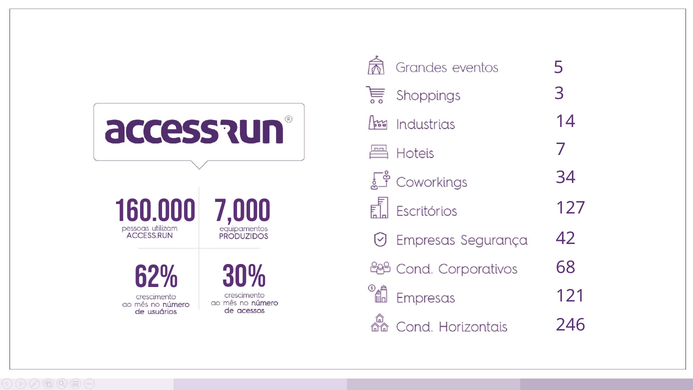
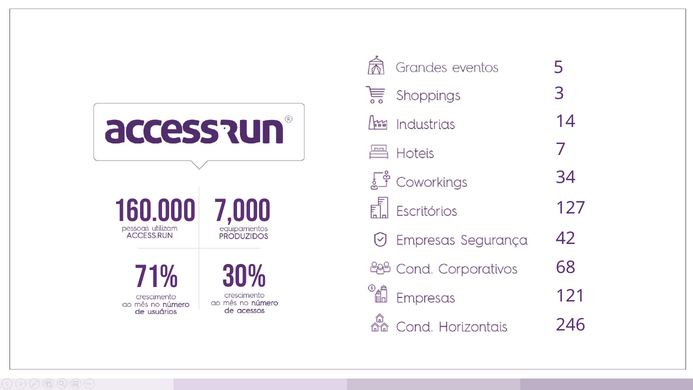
62%: 62% -> 71%
